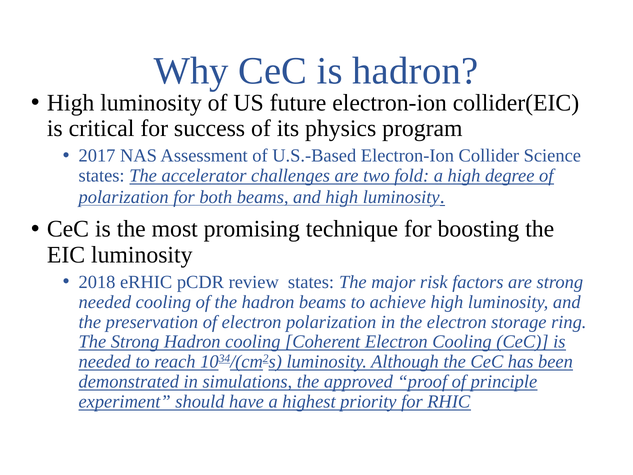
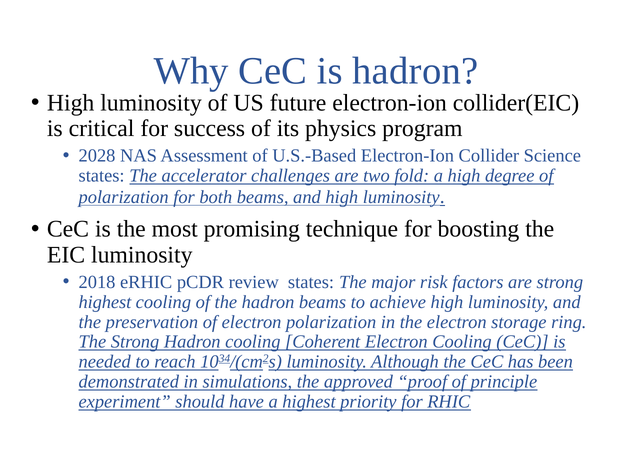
2017: 2017 -> 2028
needed at (105, 302): needed -> highest
